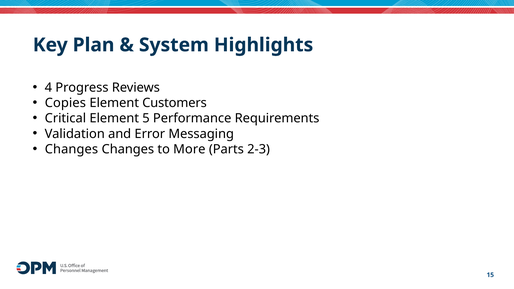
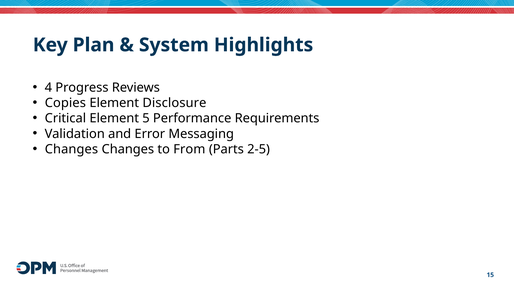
Customers: Customers -> Disclosure
More: More -> From
2-3: 2-3 -> 2-5
